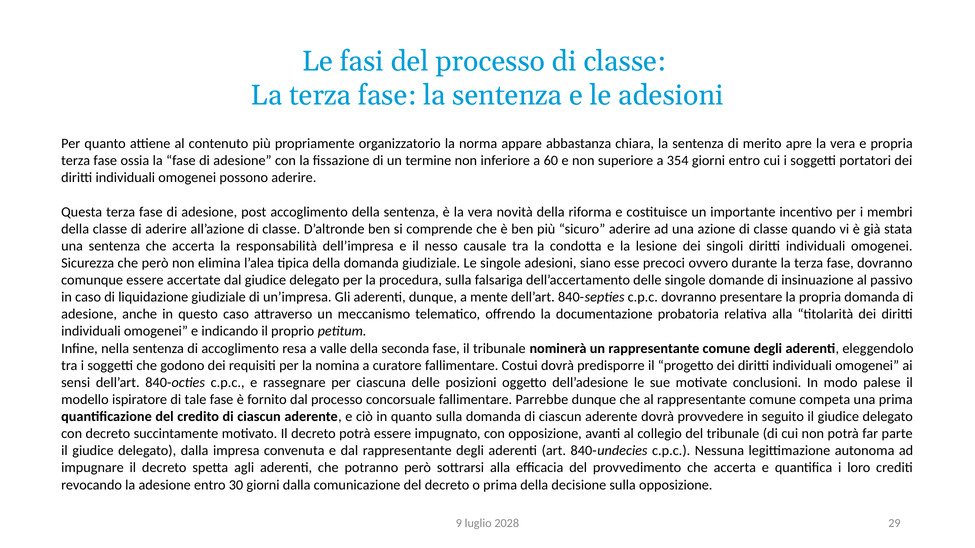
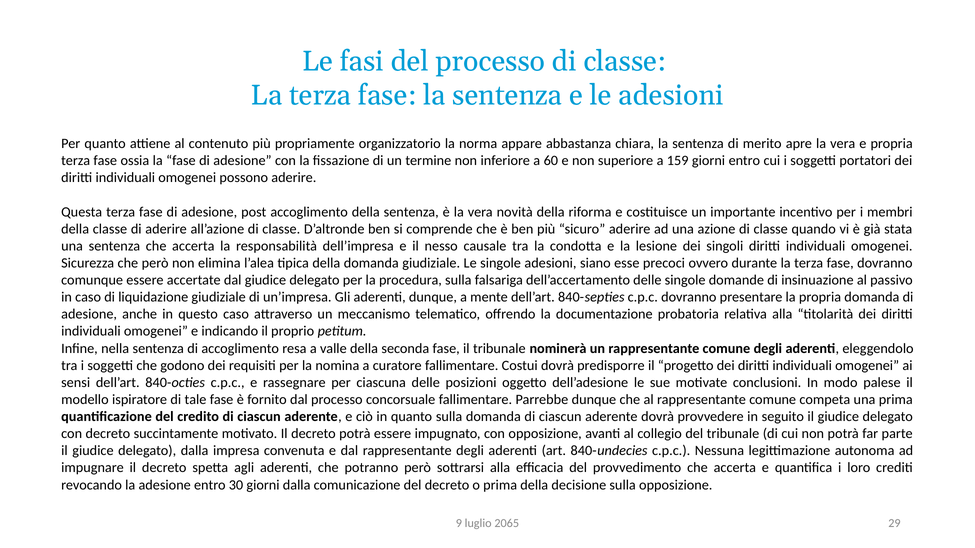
354: 354 -> 159
2028: 2028 -> 2065
